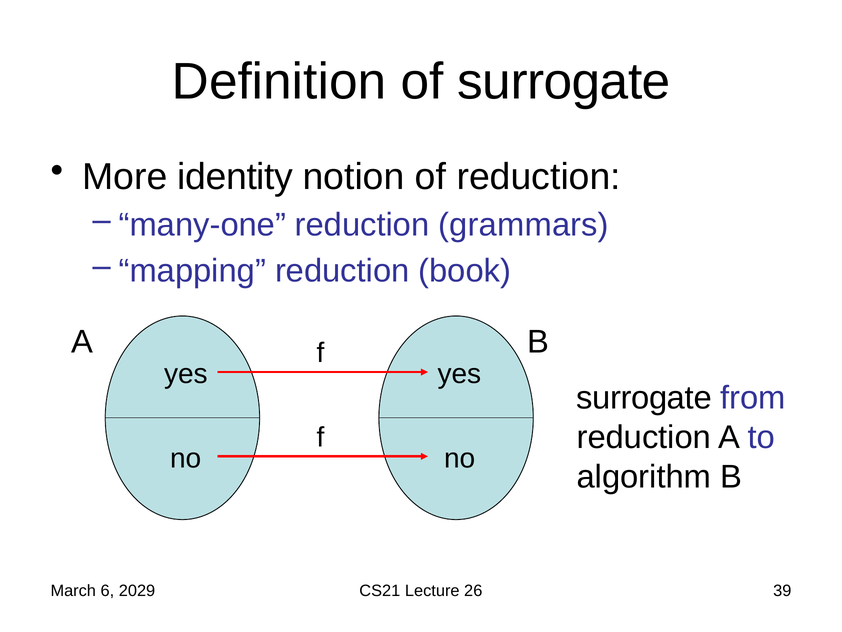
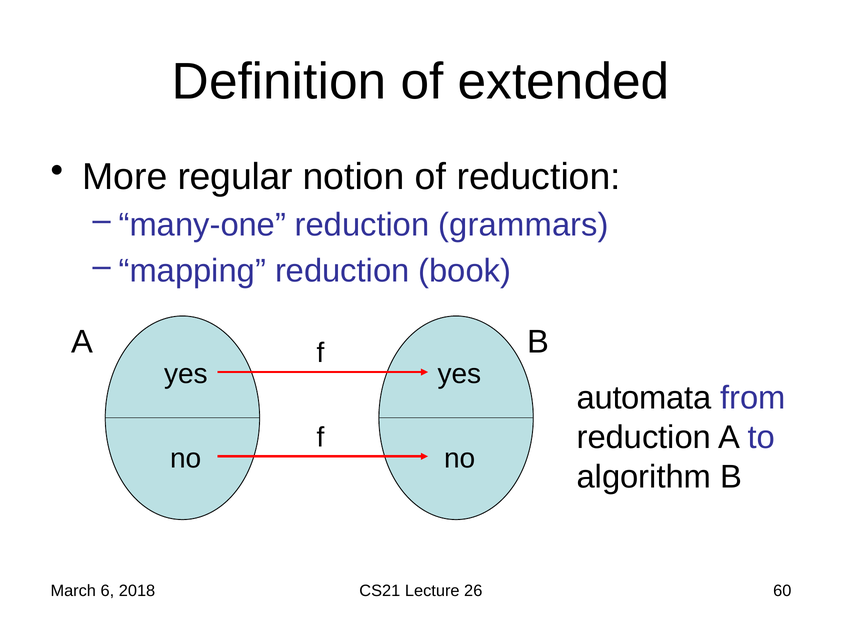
of surrogate: surrogate -> extended
identity: identity -> regular
surrogate at (644, 398): surrogate -> automata
2029: 2029 -> 2018
39: 39 -> 60
